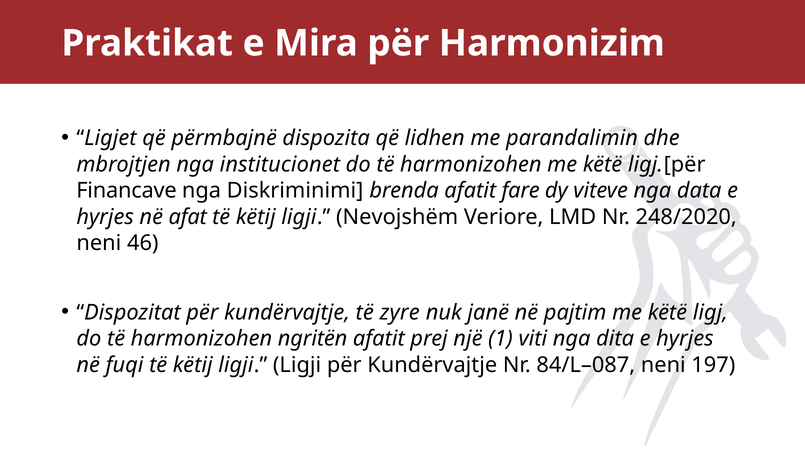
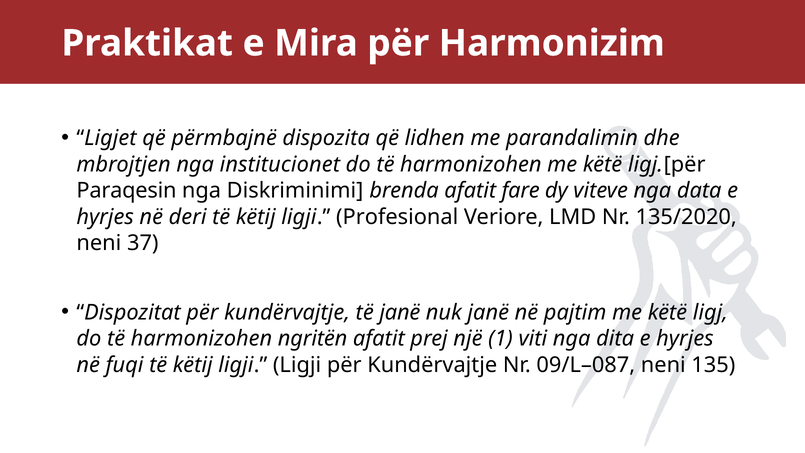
Financave: Financave -> Paraqesin
afat: afat -> deri
Nevojshëm: Nevojshëm -> Profesional
248/2020: 248/2020 -> 135/2020
46: 46 -> 37
të zyre: zyre -> janë
84/L–087: 84/L–087 -> 09/L–087
197: 197 -> 135
